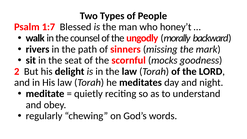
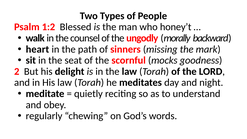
1:7: 1:7 -> 1:2
rivers: rivers -> heart
